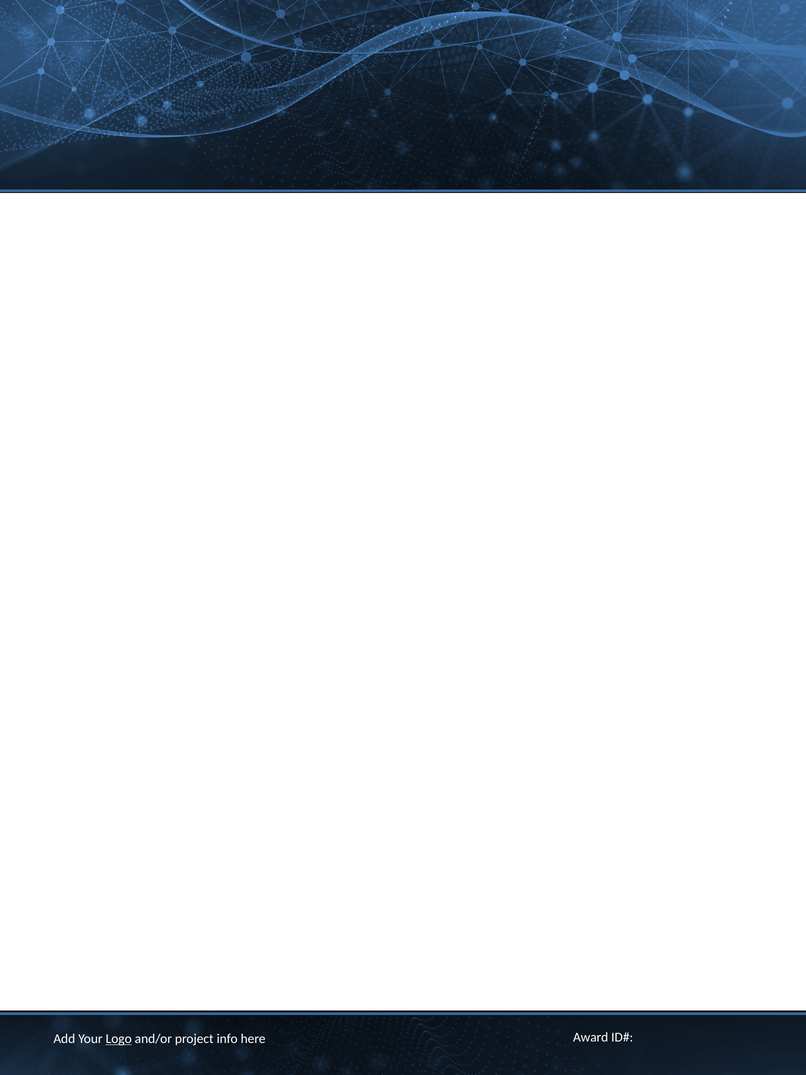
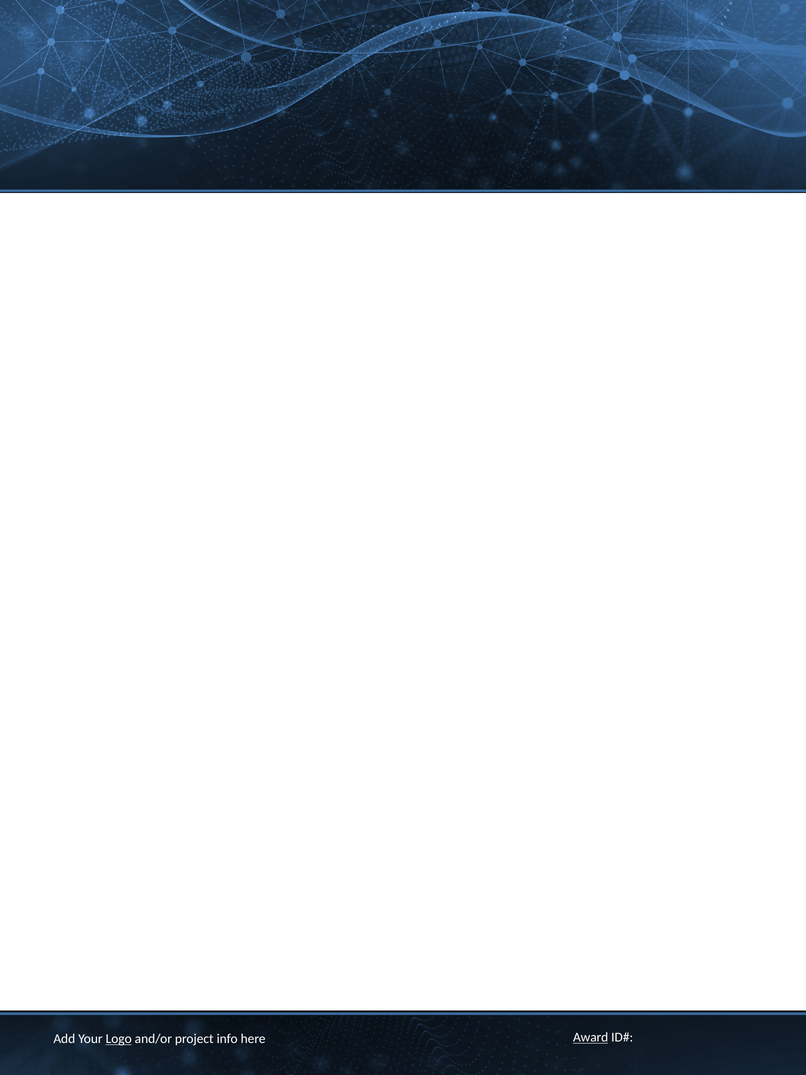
Award underline: none -> present
